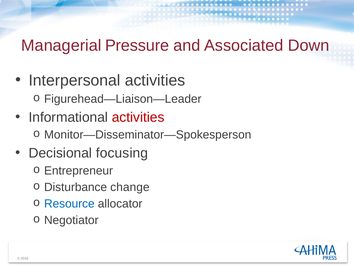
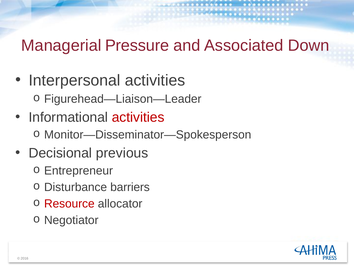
focusing: focusing -> previous
change: change -> barriers
Resource colour: blue -> red
